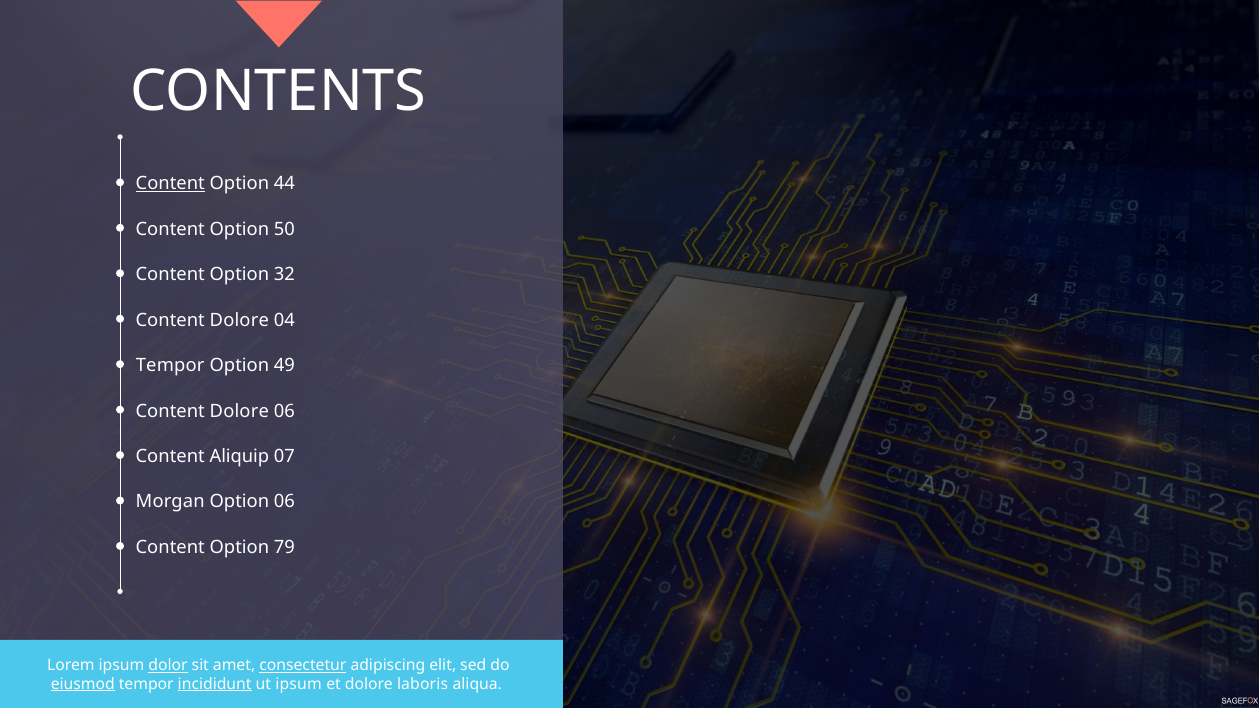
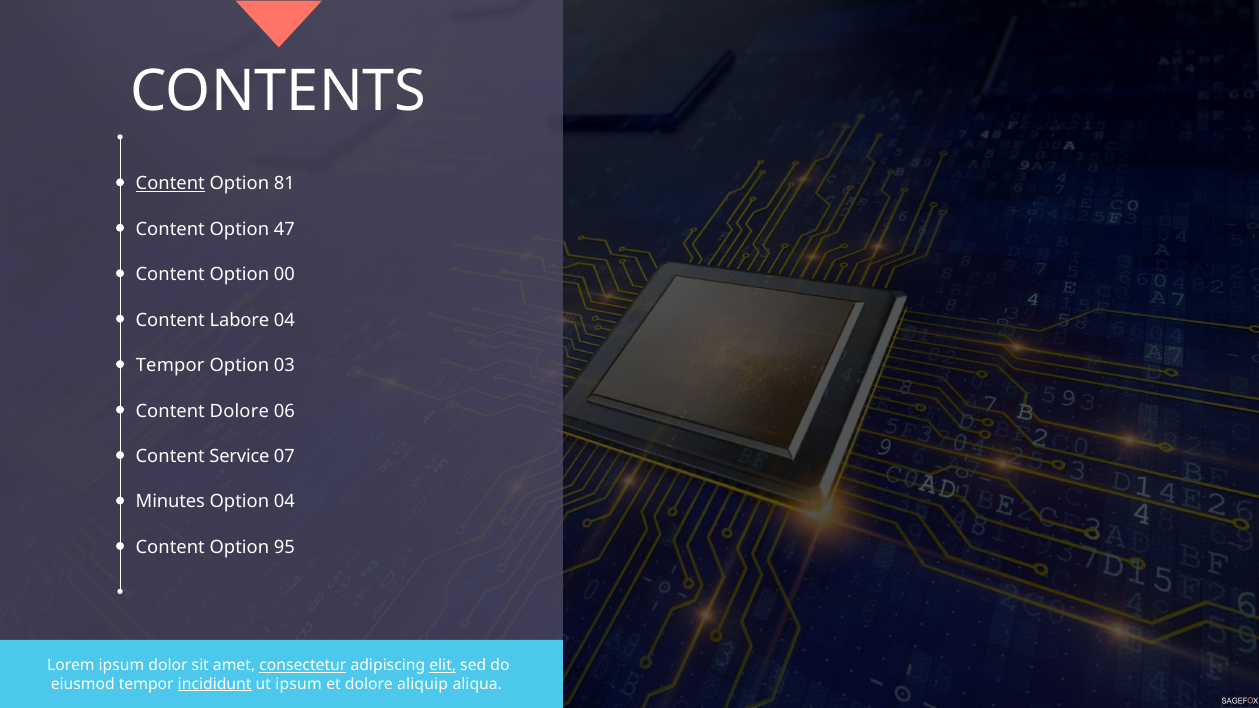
44: 44 -> 81
50: 50 -> 47
32: 32 -> 00
Dolore at (239, 320): Dolore -> Labore
49: 49 -> 03
Aliquip: Aliquip -> Service
Morgan: Morgan -> Minutes
Option 06: 06 -> 04
79: 79 -> 95
dolor underline: present -> none
elit underline: none -> present
eiusmod underline: present -> none
laboris: laboris -> aliquip
